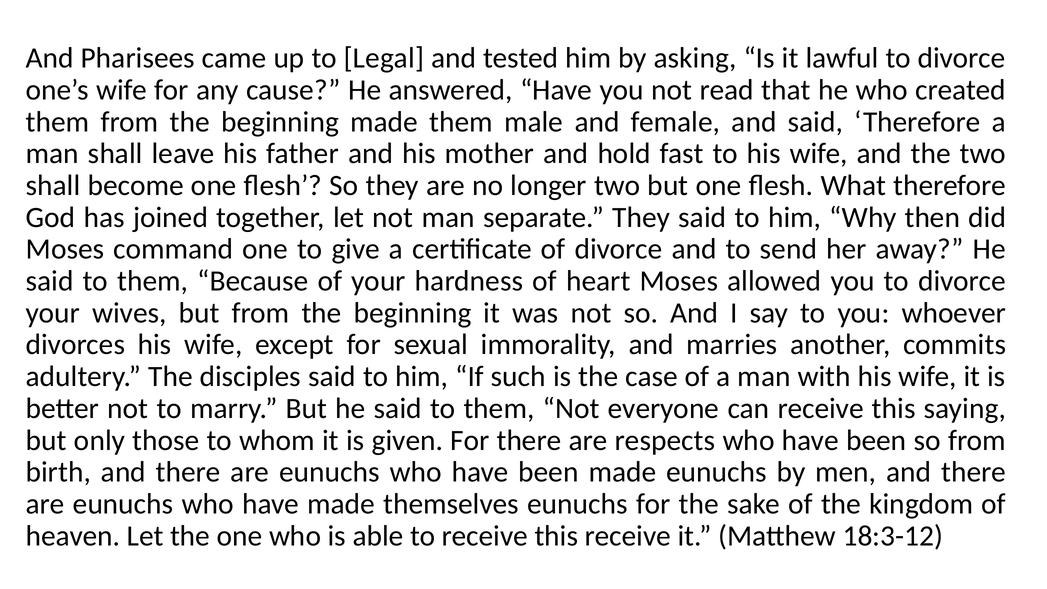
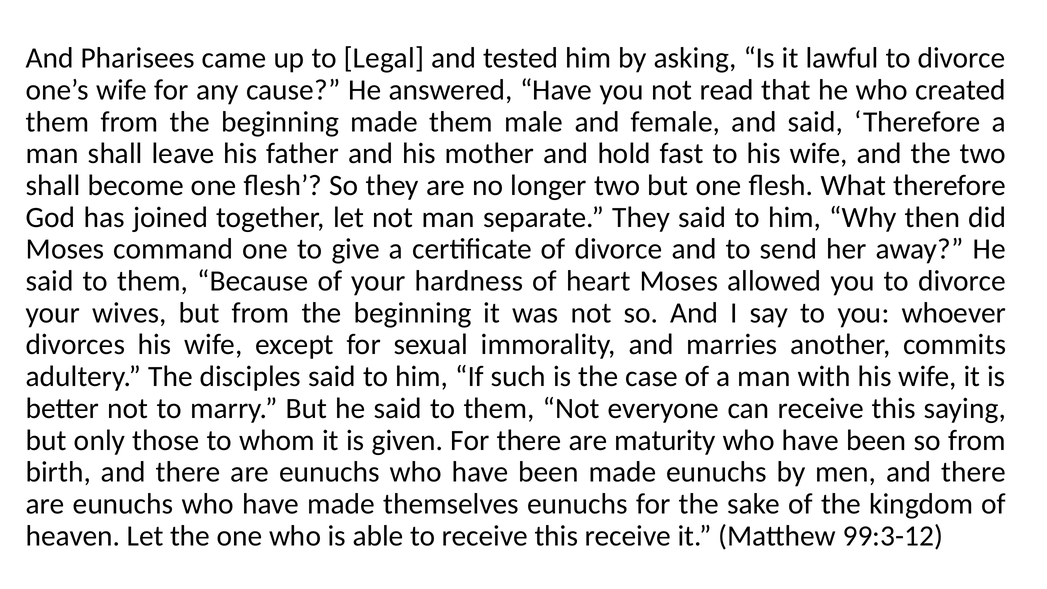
respects: respects -> maturity
18:3-12: 18:3-12 -> 99:3-12
